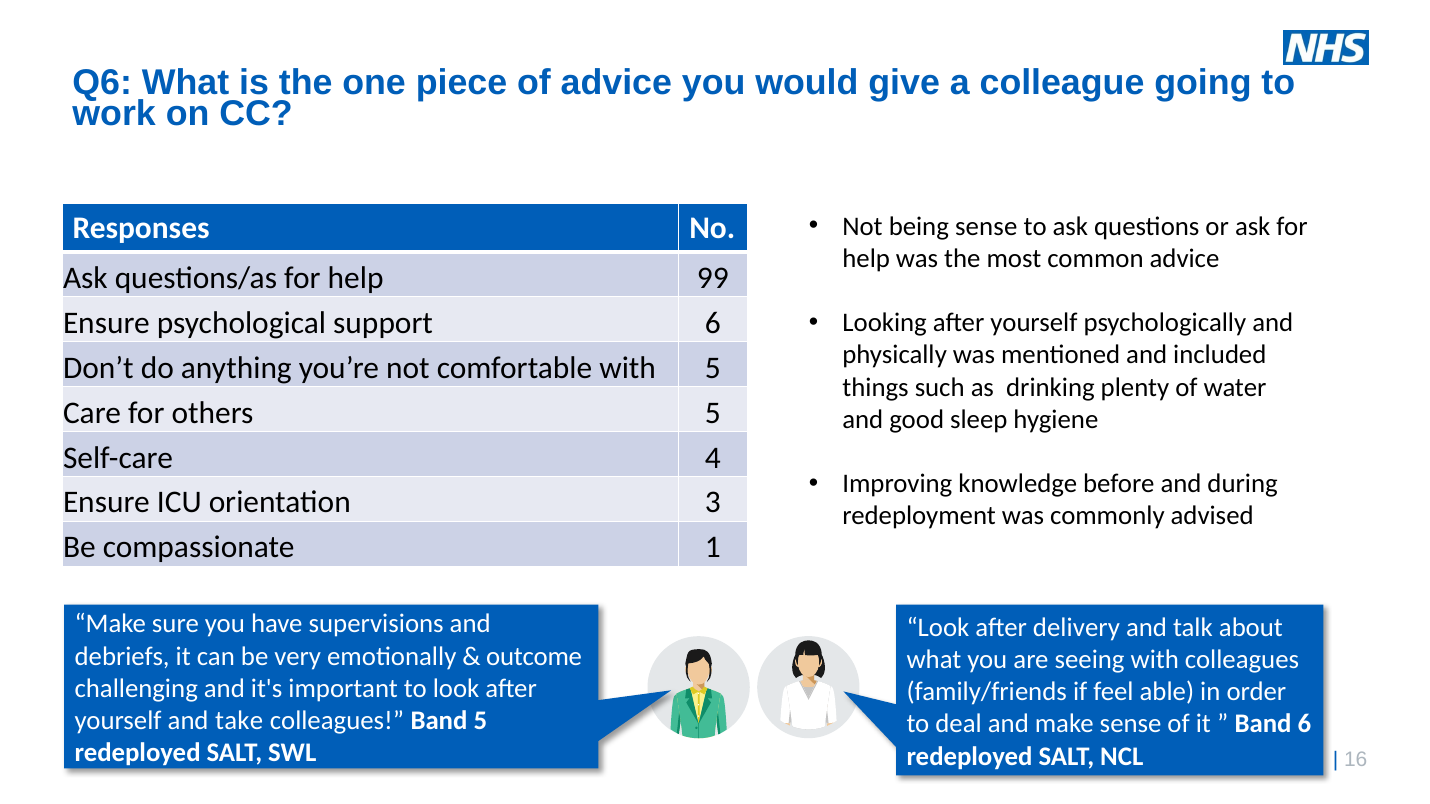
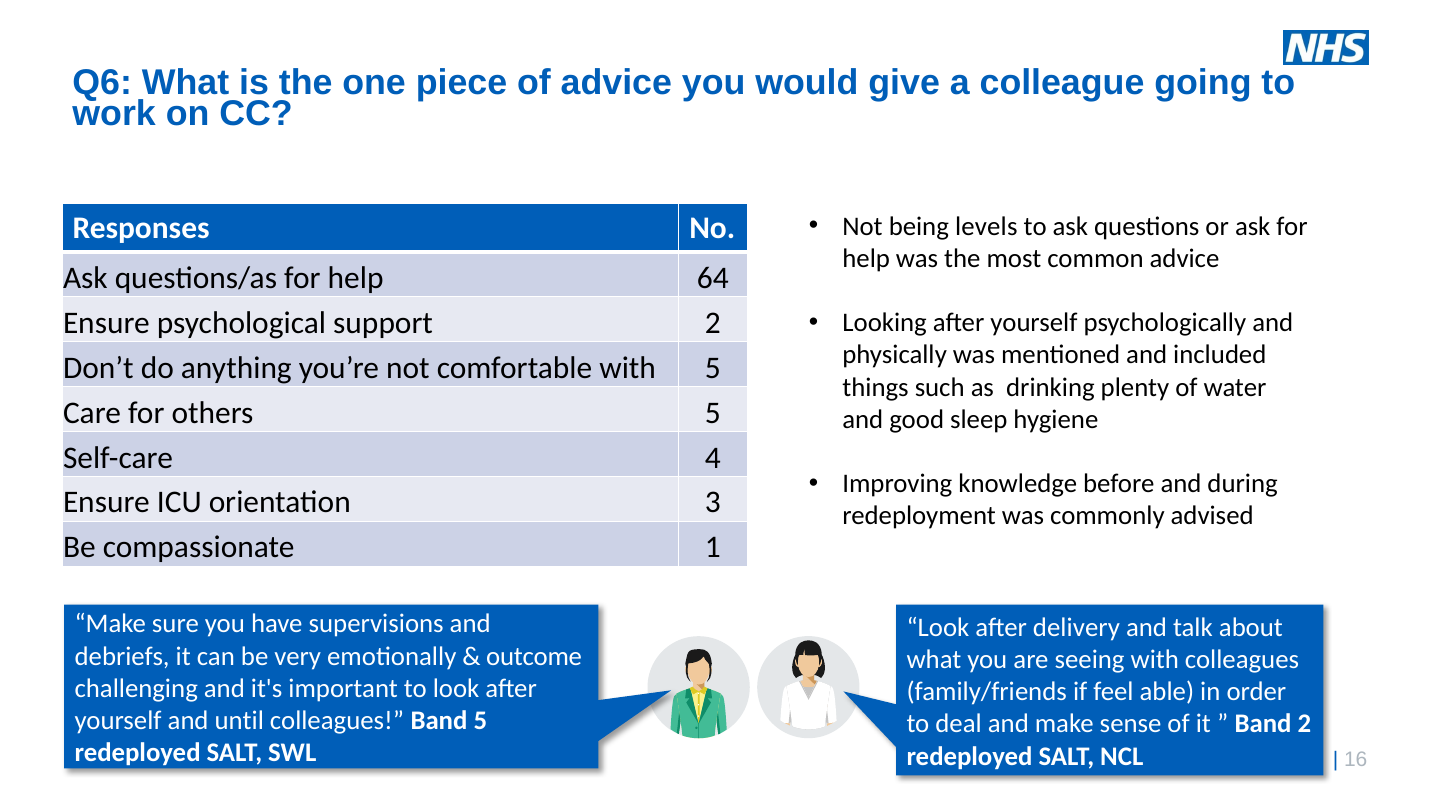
being sense: sense -> levels
99: 99 -> 64
support 6: 6 -> 2
take: take -> until
Band 6: 6 -> 2
